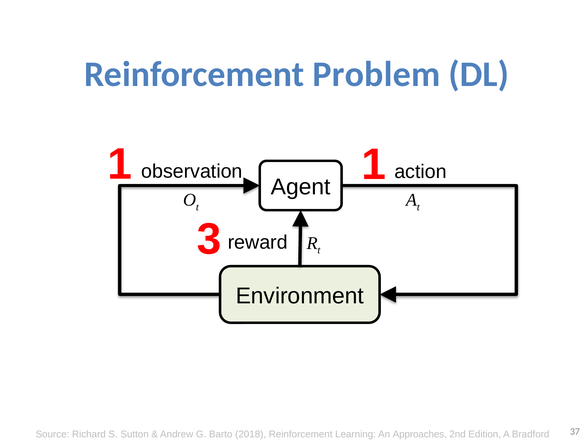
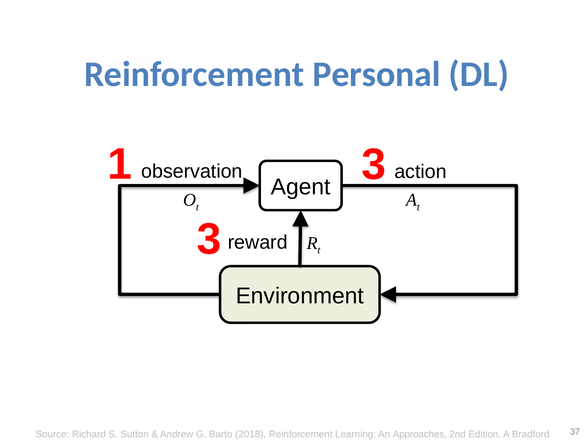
Problem: Problem -> Personal
1 1: 1 -> 3
